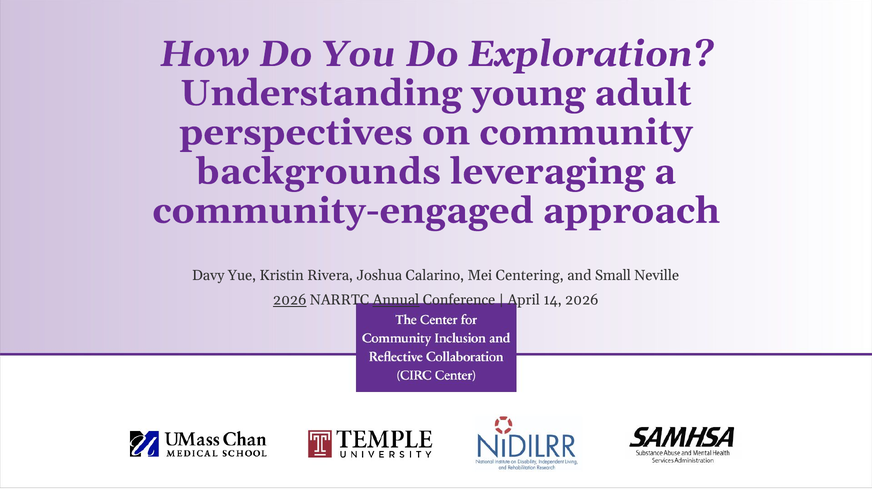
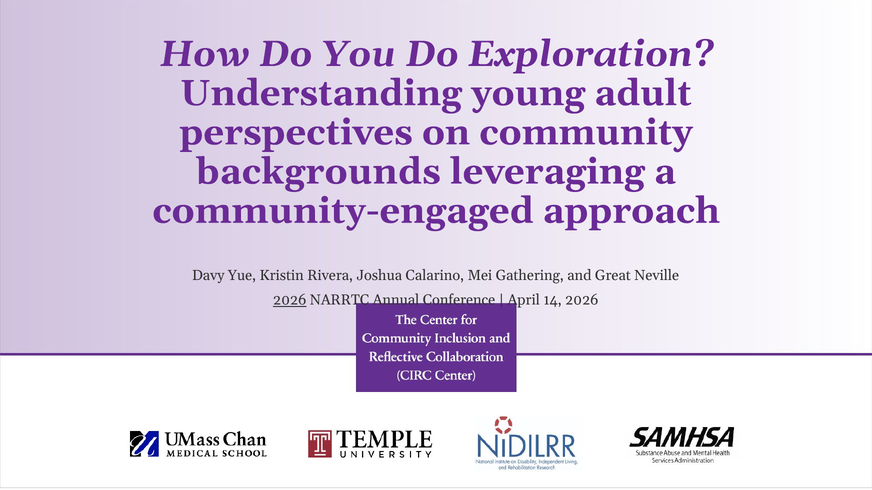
Centering: Centering -> Gathering
Small: Small -> Great
Annual underline: present -> none
